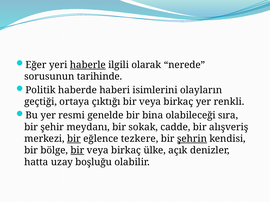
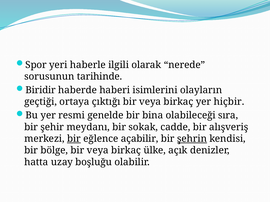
Eğer: Eğer -> Spor
haberle underline: present -> none
Politik: Politik -> Biridir
renkli: renkli -> hiçbir
tezkere: tezkere -> açabilir
bir at (77, 151) underline: present -> none
